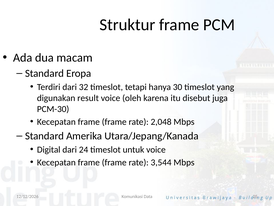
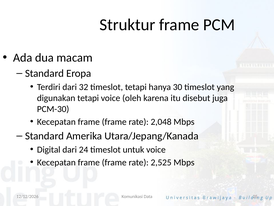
digunakan result: result -> tetapi
3,544: 3,544 -> 2,525
